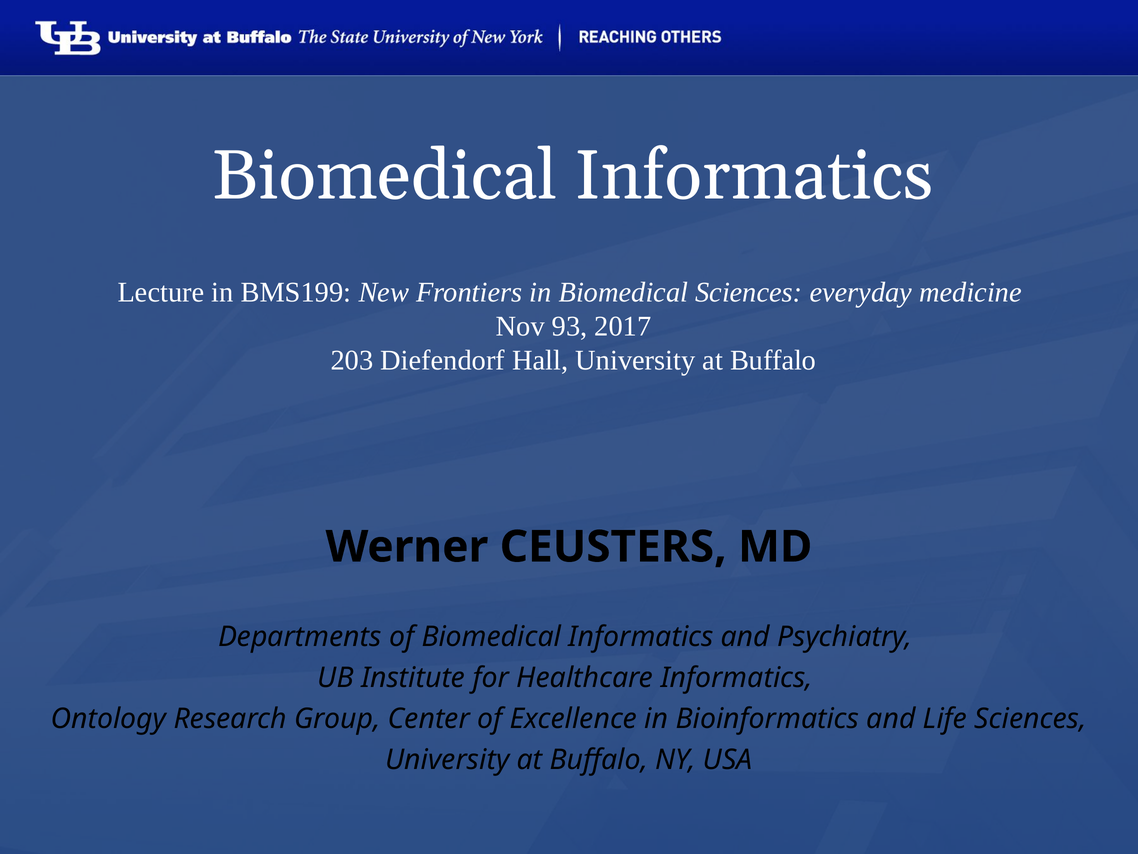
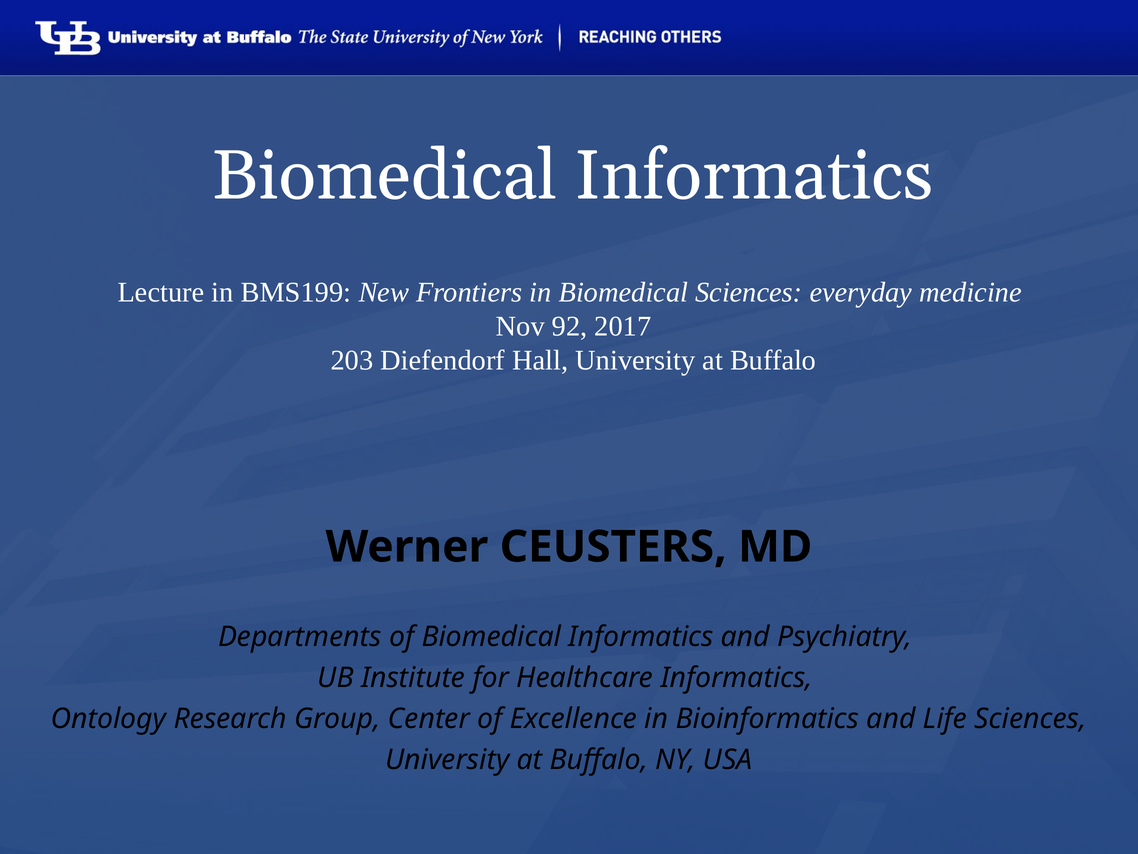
93: 93 -> 92
